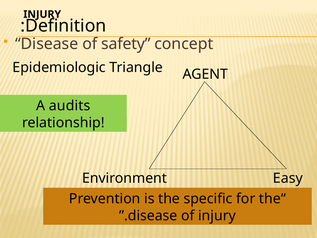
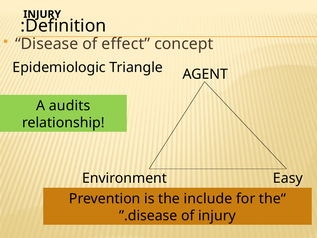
safety: safety -> effect
specific: specific -> include
